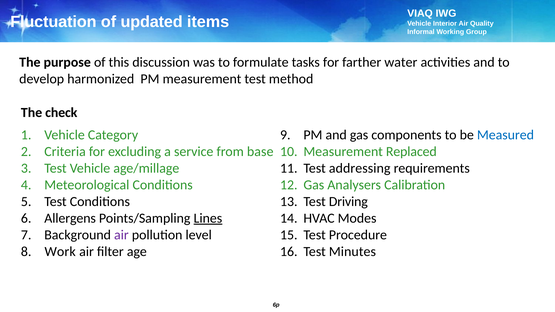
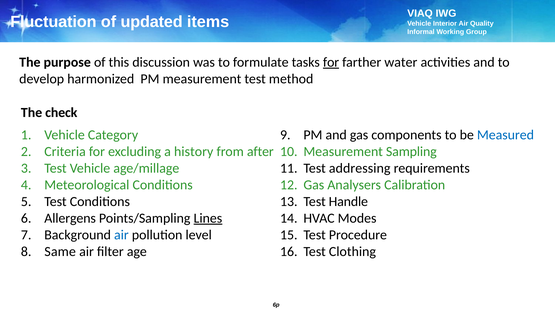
for at (331, 62) underline: none -> present
service: service -> history
base: base -> after
Replaced: Replaced -> Sampling
Driving: Driving -> Handle
air at (121, 235) colour: purple -> blue
Work: Work -> Same
Minutes: Minutes -> Clothing
